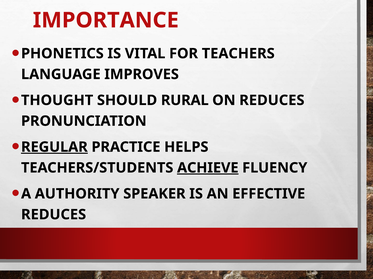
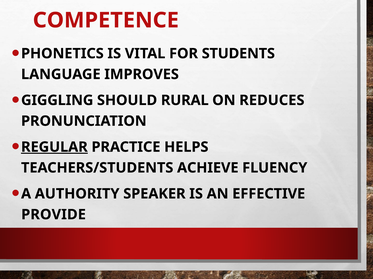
IMPORTANCE: IMPORTANCE -> COMPETENCE
TEACHERS: TEACHERS -> STUDENTS
THOUGHT: THOUGHT -> GIGGLING
ACHIEVE underline: present -> none
REDUCES at (54, 215): REDUCES -> PROVIDE
